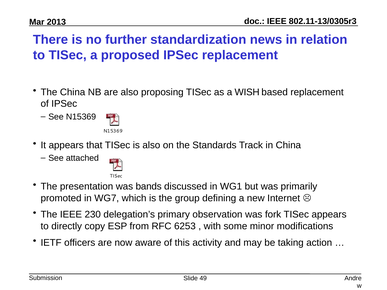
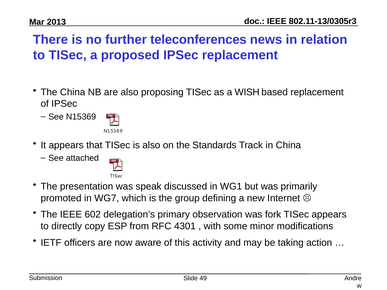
standardization: standardization -> teleconferences
bands: bands -> speak
230: 230 -> 602
6253: 6253 -> 4301
